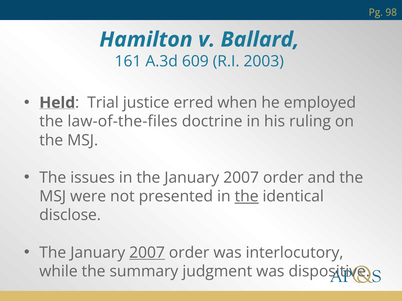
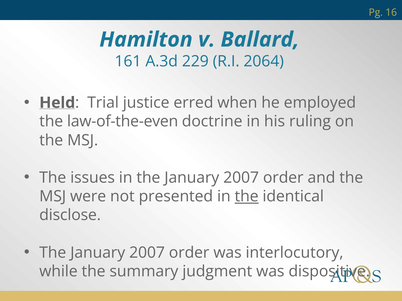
98: 98 -> 16
609: 609 -> 229
2003: 2003 -> 2064
law-of-the-files: law-of-the-files -> law-of-the-even
2007 at (147, 253) underline: present -> none
